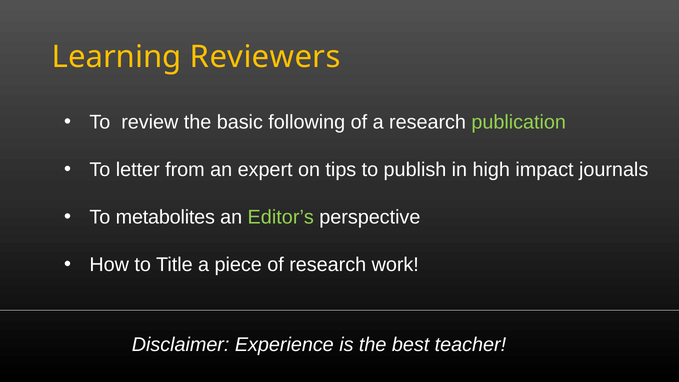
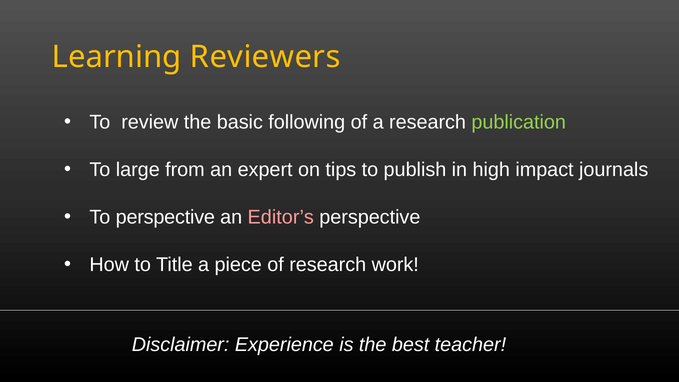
letter: letter -> large
To metabolites: metabolites -> perspective
Editor’s colour: light green -> pink
